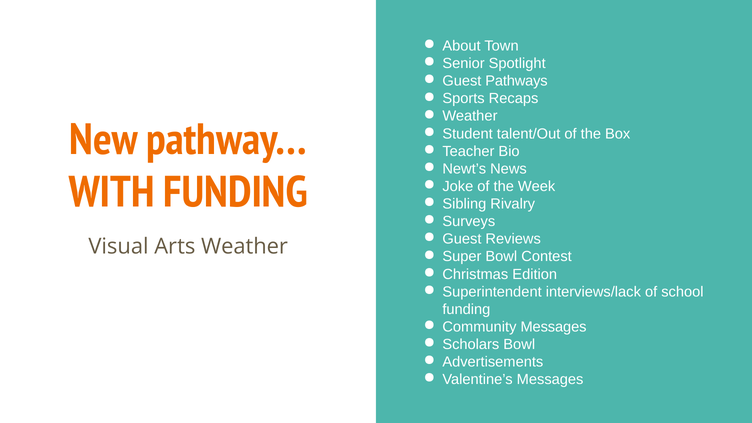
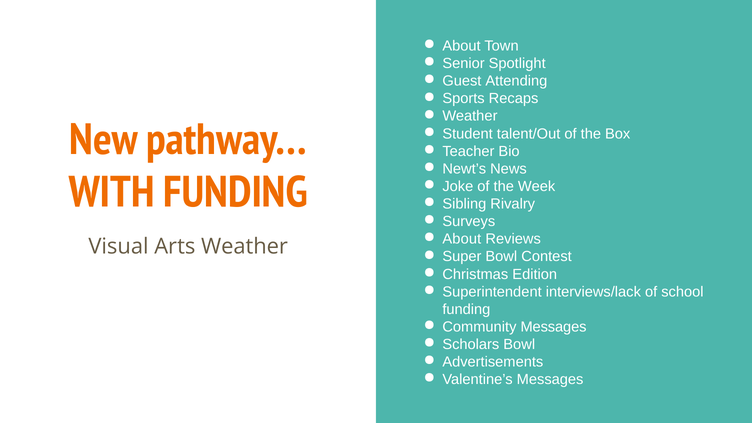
Pathways: Pathways -> Attending
Guest at (462, 239): Guest -> About
